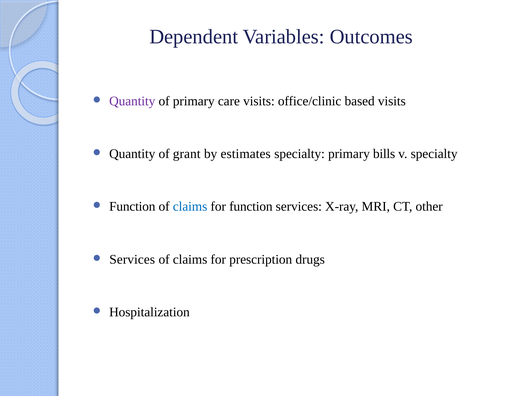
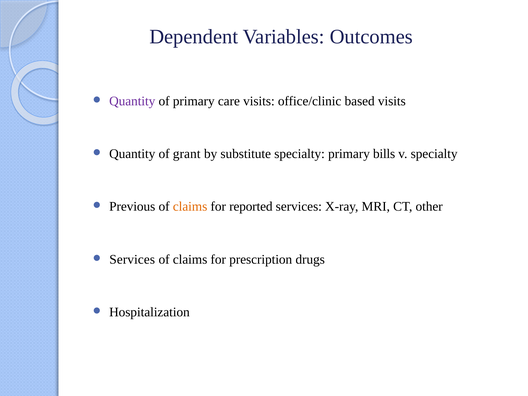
estimates: estimates -> substitute
Function at (132, 207): Function -> Previous
claims at (190, 207) colour: blue -> orange
for function: function -> reported
